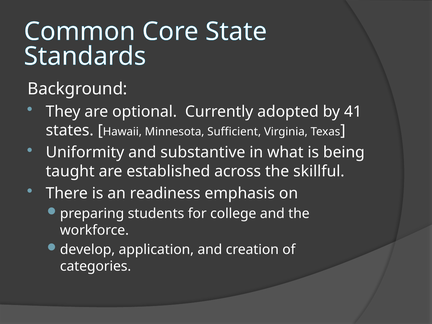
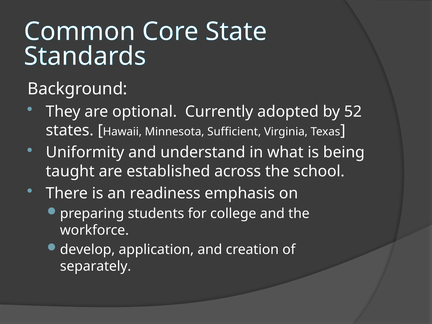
41: 41 -> 52
substantive: substantive -> understand
skillful: skillful -> school
categories: categories -> separately
